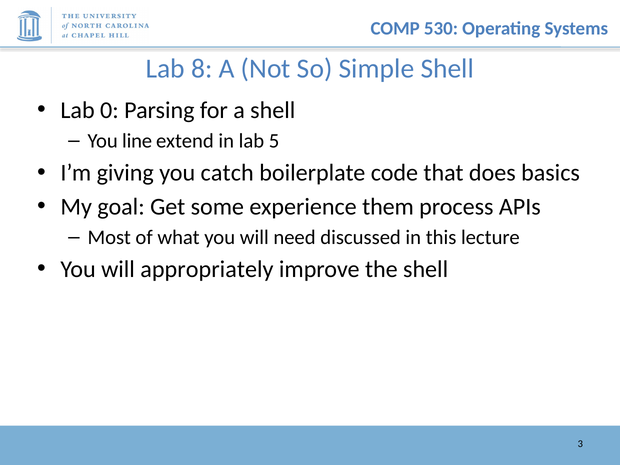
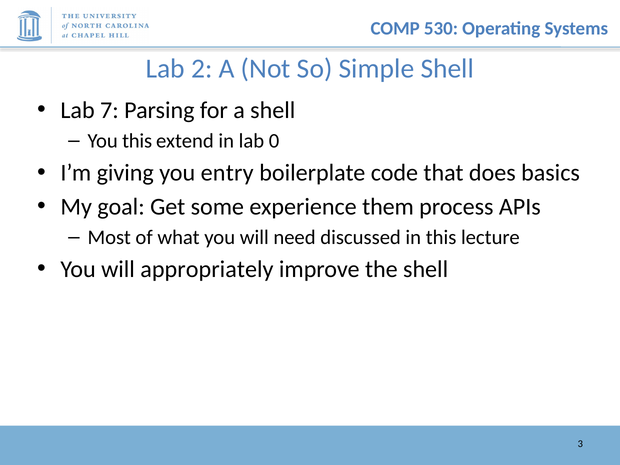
8: 8 -> 2
0: 0 -> 7
You line: line -> this
5: 5 -> 0
catch: catch -> entry
